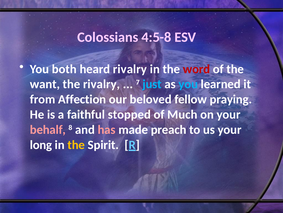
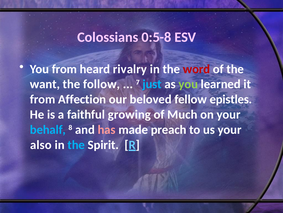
4:5-8: 4:5-8 -> 0:5-8
You both: both -> from
the rivalry: rivalry -> follow
you at (188, 84) colour: light blue -> light green
praying: praying -> epistles
stopped: stopped -> growing
behalf colour: pink -> light blue
long: long -> also
the at (76, 144) colour: yellow -> light blue
